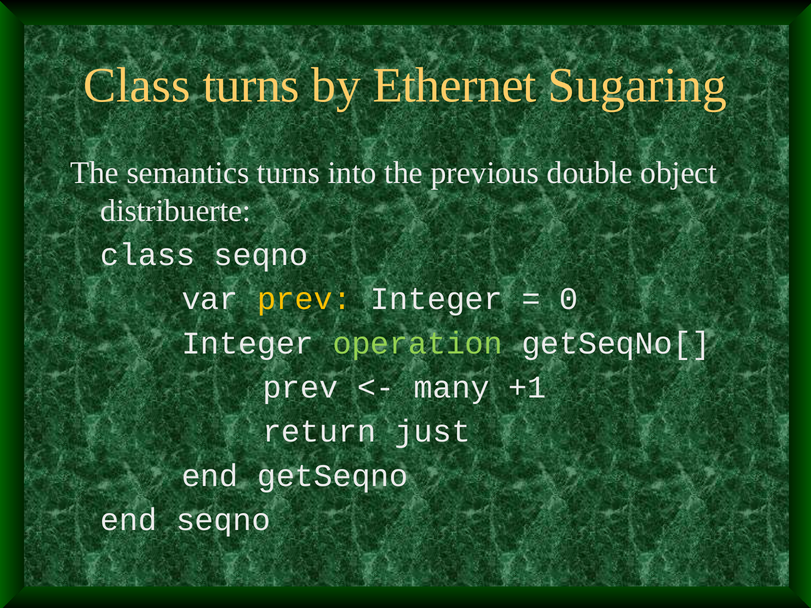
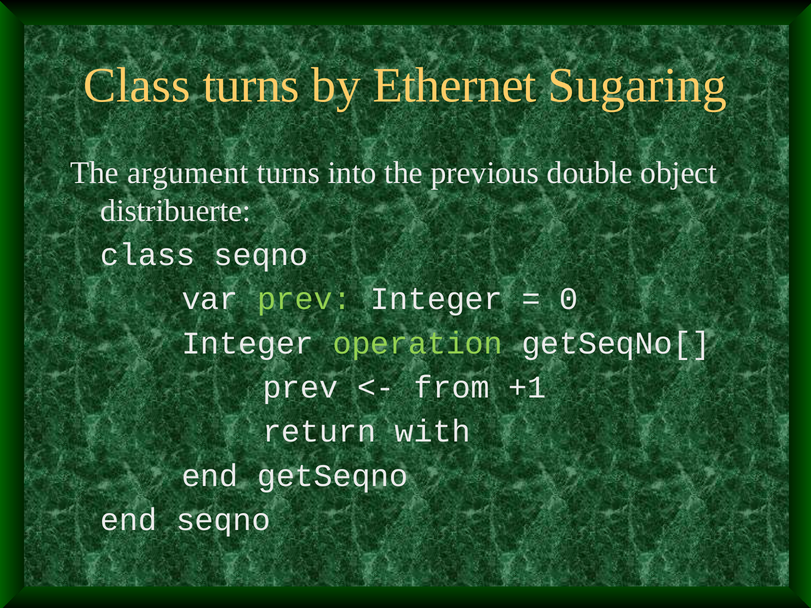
semantics: semantics -> argument
prev at (304, 299) colour: yellow -> light green
many: many -> from
just: just -> with
